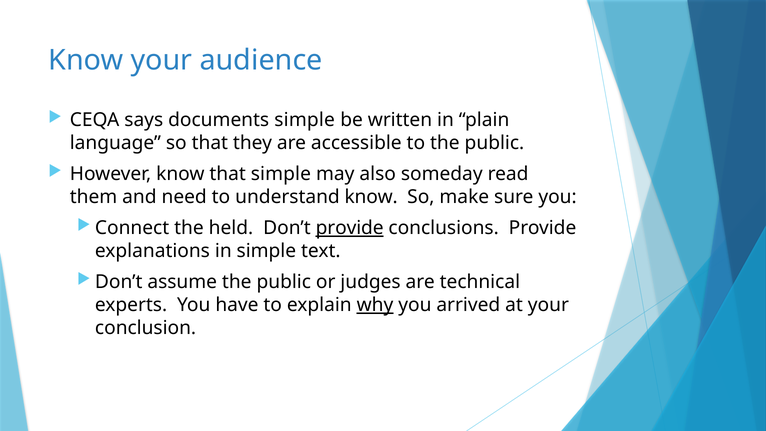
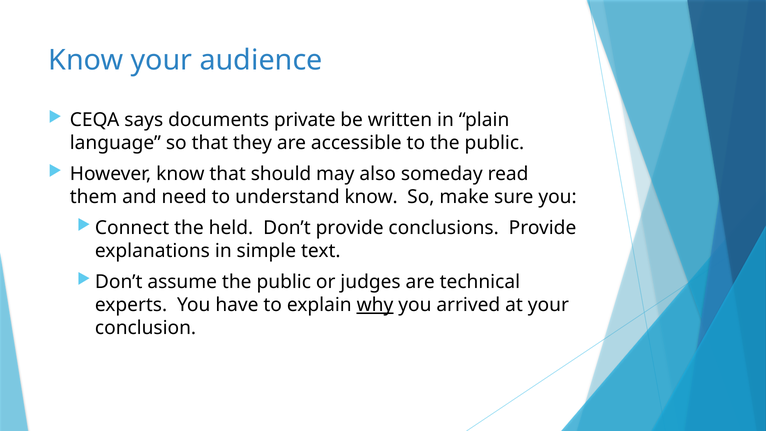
documents simple: simple -> private
that simple: simple -> should
provide at (350, 228) underline: present -> none
